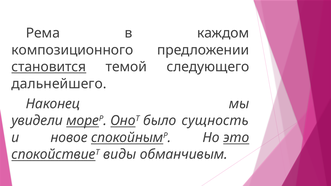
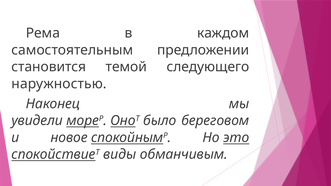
композиционного: композиционного -> самостоятельным
становится underline: present -> none
дальнейшего: дальнейшего -> наружностью
сущность: сущность -> береговом
